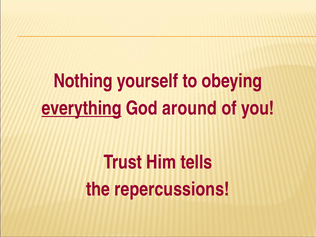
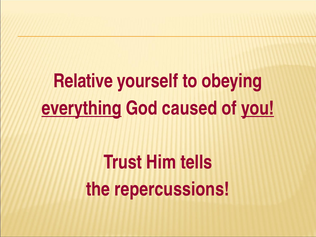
Nothing: Nothing -> Relative
around: around -> caused
you underline: none -> present
